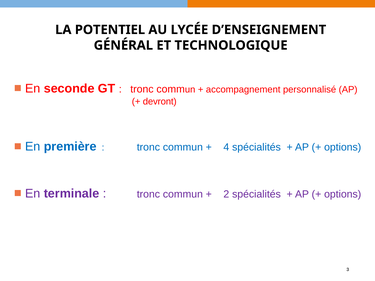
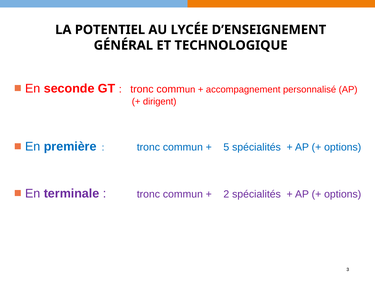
devront: devront -> dirigent
4: 4 -> 5
